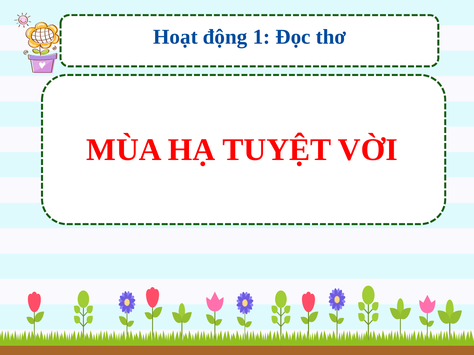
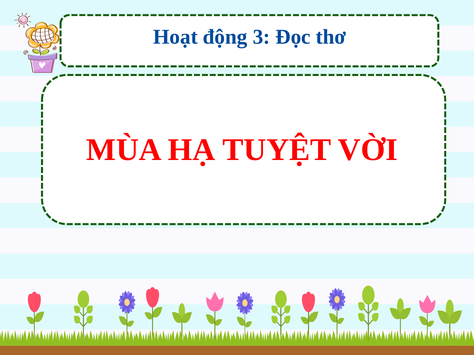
1: 1 -> 3
